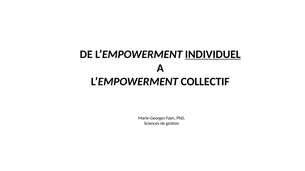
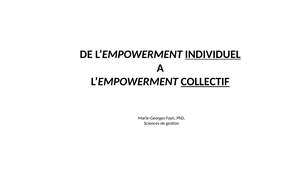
COLLECTIF underline: none -> present
